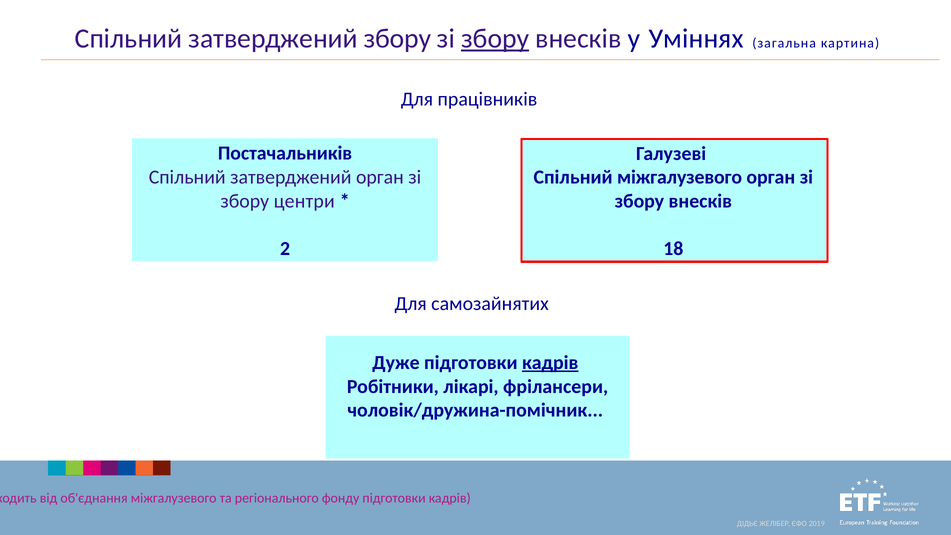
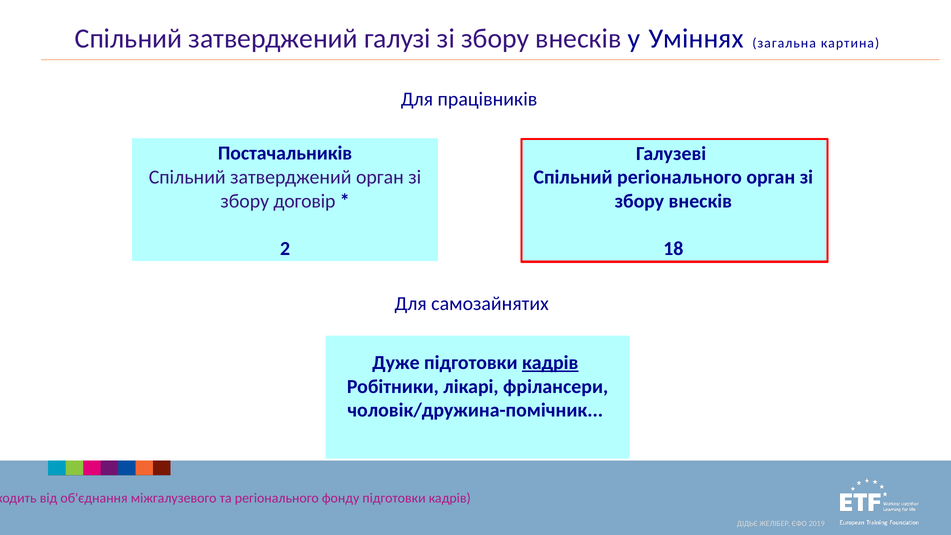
затверджений збору: збору -> галузі
збору at (495, 39) underline: present -> none
Спільний міжгалузевого: міжгалузевого -> регіонального
центри: центри -> договір
